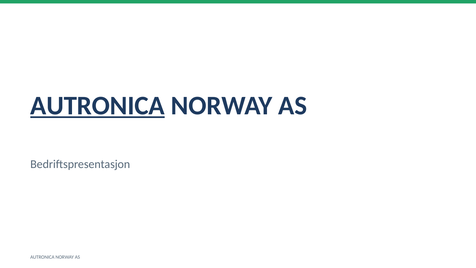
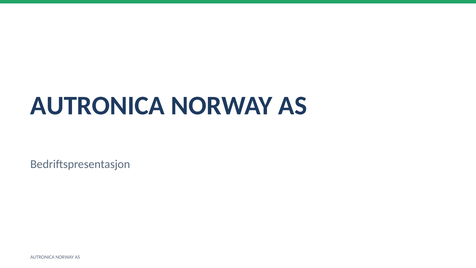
AUTRONICA at (98, 106) underline: present -> none
